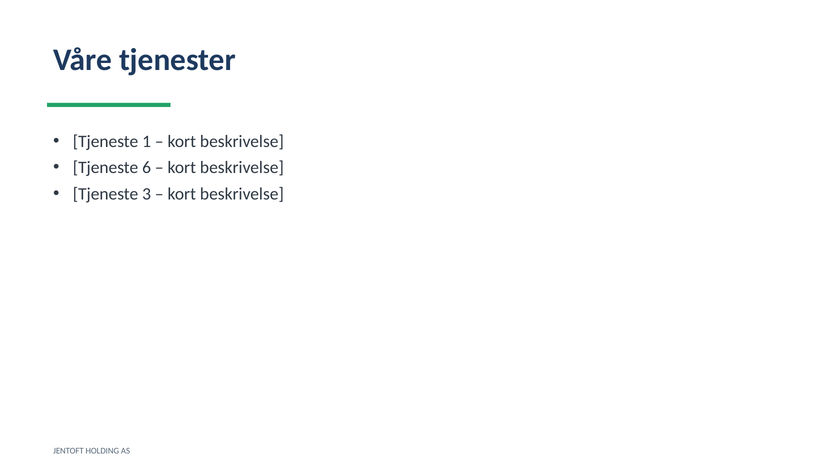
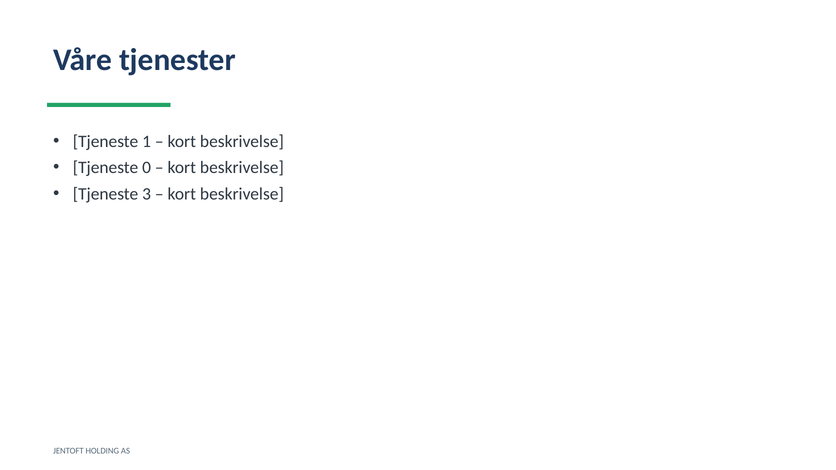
6: 6 -> 0
